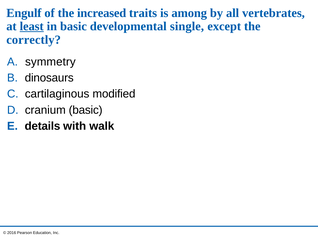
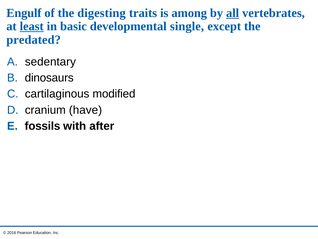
increased: increased -> digesting
all underline: none -> present
correctly: correctly -> predated
symmetry: symmetry -> sedentary
cranium basic: basic -> have
details: details -> fossils
walk: walk -> after
